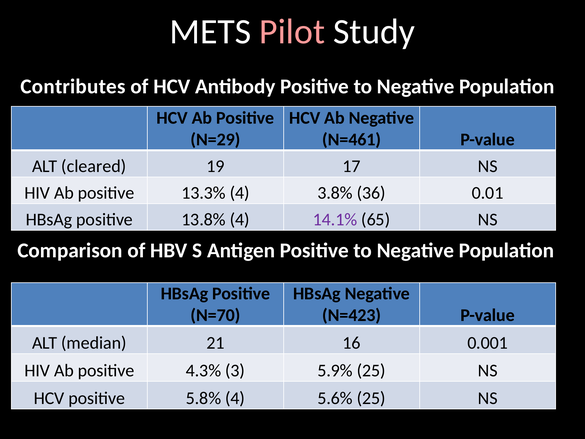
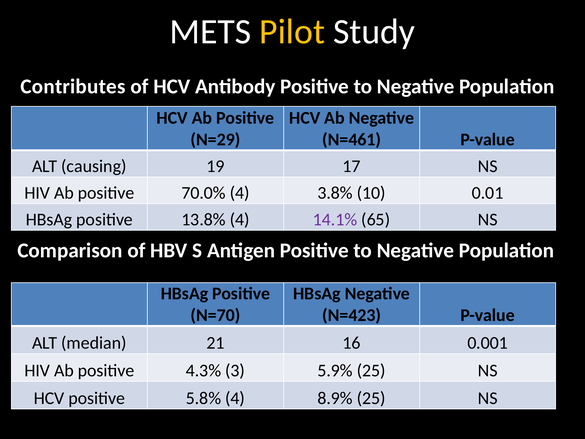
Pilot colour: pink -> yellow
cleared: cleared -> causing
13.3%: 13.3% -> 70.0%
36: 36 -> 10
5.6%: 5.6% -> 8.9%
